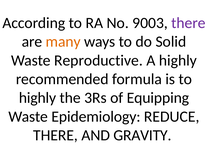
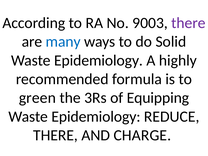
many colour: orange -> blue
Reproductive at (98, 60): Reproductive -> Epidemiology
highly at (37, 98): highly -> green
GRAVITY: GRAVITY -> CHARGE
